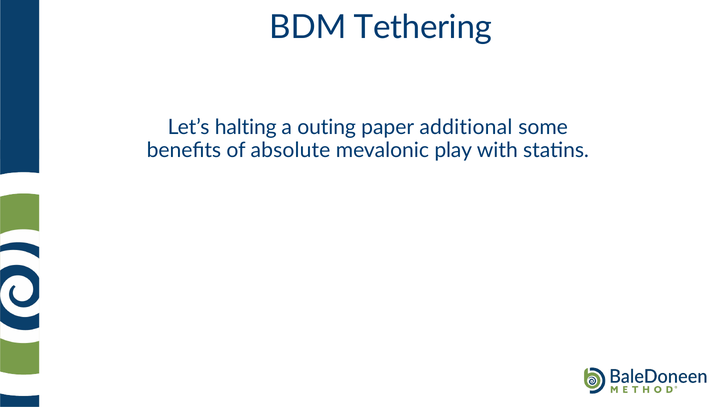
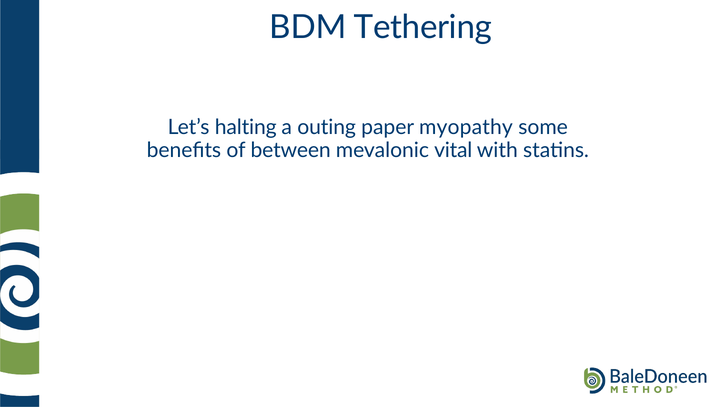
additional: additional -> myopathy
absolute: absolute -> between
play: play -> vital
